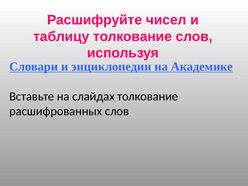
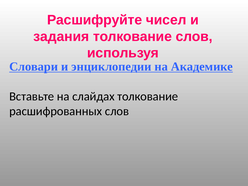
таблицу: таблицу -> задания
